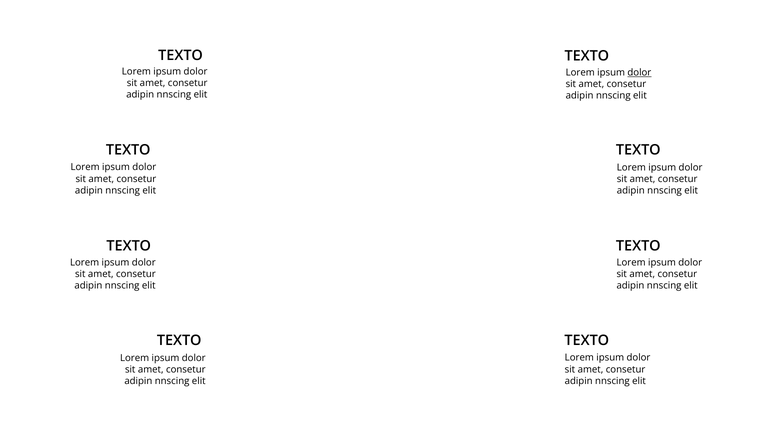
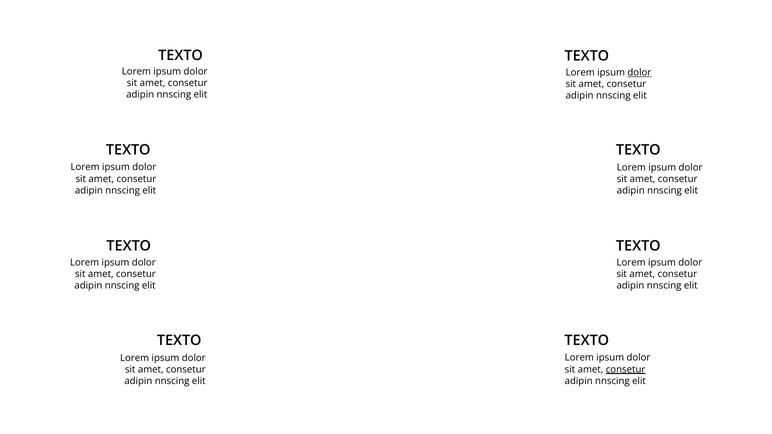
consetur at (626, 370) underline: none -> present
